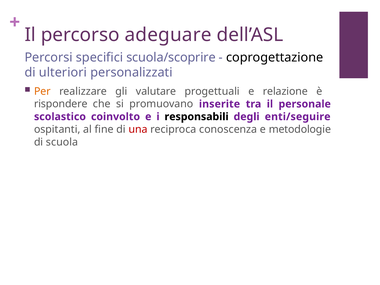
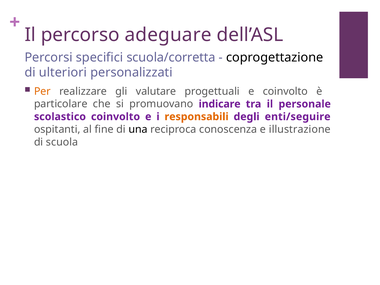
scuola/scoprire: scuola/scoprire -> scuola/corretta
e relazione: relazione -> coinvolto
rispondere: rispondere -> particolare
inserite: inserite -> indicare
responsabili colour: black -> orange
una colour: red -> black
metodologie: metodologie -> illustrazione
